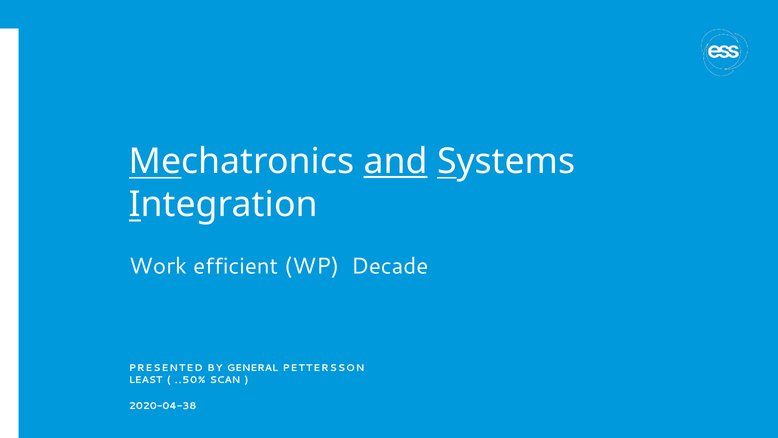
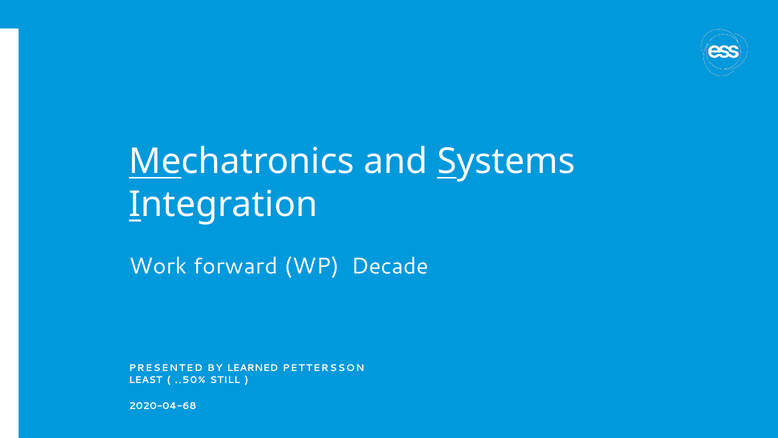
and underline: present -> none
efficient: efficient -> forward
GENERAL: GENERAL -> LEARNED
SCAN: SCAN -> STILL
2020-04-38: 2020-04-38 -> 2020-04-68
